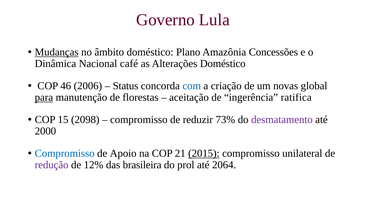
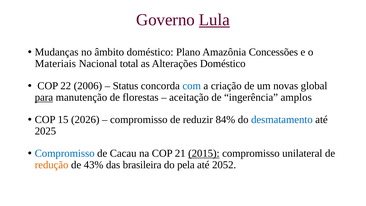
Lula underline: none -> present
Mudanças underline: present -> none
Dinâmica: Dinâmica -> Materiais
café: café -> total
46: 46 -> 22
ratifica: ratifica -> amplos
2098: 2098 -> 2026
73%: 73% -> 84%
desmatamento colour: purple -> blue
2000: 2000 -> 2025
Apoio: Apoio -> Cacau
redução colour: purple -> orange
12%: 12% -> 43%
prol: prol -> pela
2064: 2064 -> 2052
